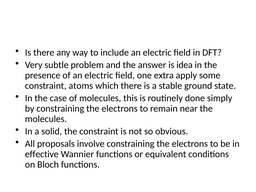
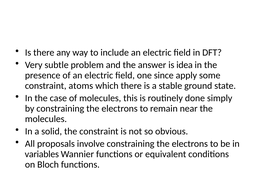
extra: extra -> since
effective: effective -> variables
